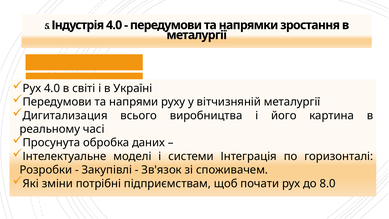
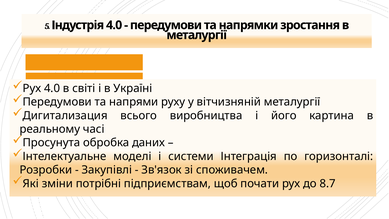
8.0: 8.0 -> 8.7
